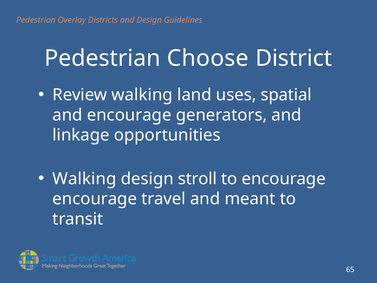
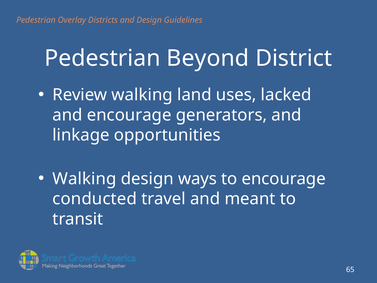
Choose: Choose -> Beyond
spatial: spatial -> lacked
stroll: stroll -> ways
encourage at (95, 199): encourage -> conducted
